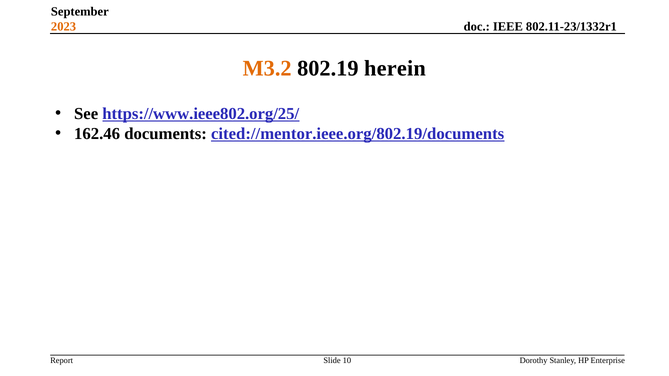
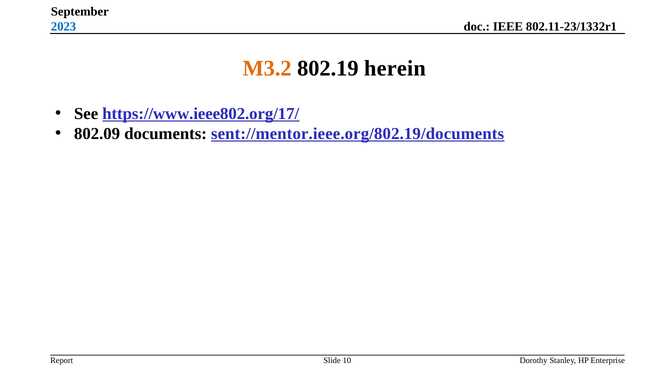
2023 colour: orange -> blue
https://www.ieee802.org/25/: https://www.ieee802.org/25/ -> https://www.ieee802.org/17/
162.46: 162.46 -> 802.09
cited://mentor.ieee.org/802.19/documents: cited://mentor.ieee.org/802.19/documents -> sent://mentor.ieee.org/802.19/documents
